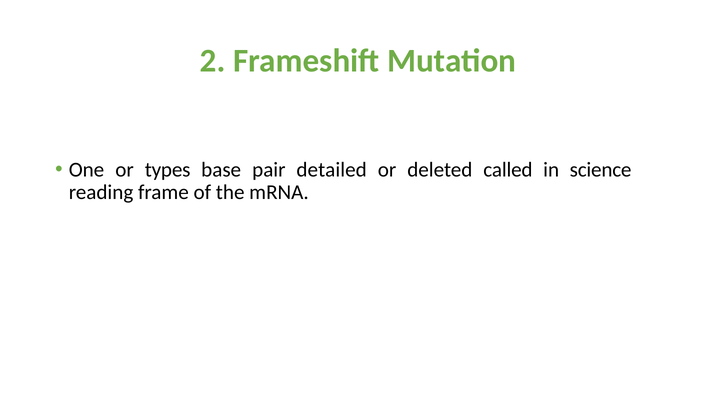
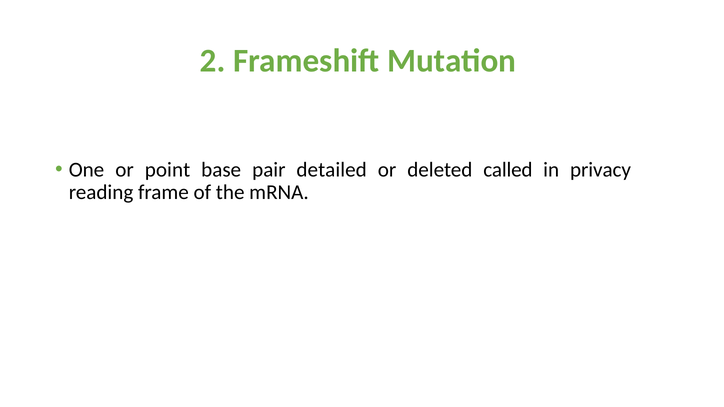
types: types -> point
science: science -> privacy
